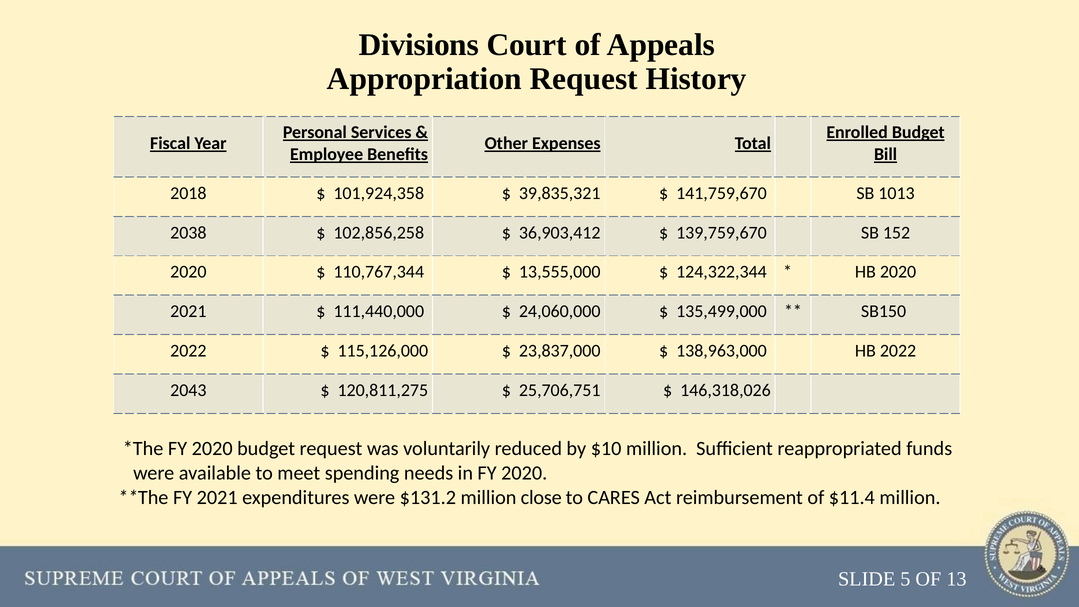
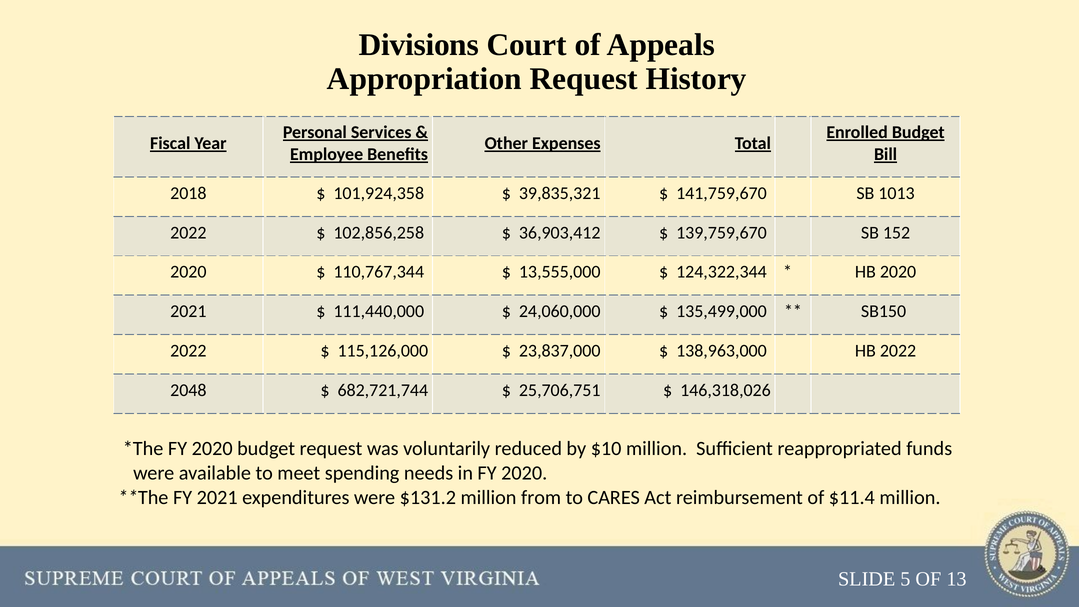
2038 at (188, 233): 2038 -> 2022
2043: 2043 -> 2048
120,811,275: 120,811,275 -> 682,721,744
close: close -> from
